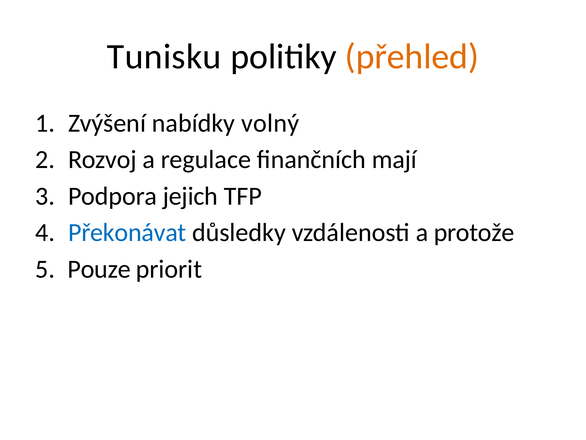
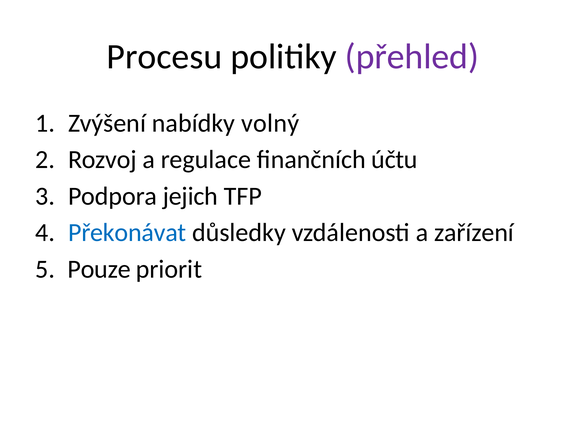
Tunisku: Tunisku -> Procesu
přehled colour: orange -> purple
mají: mají -> účtu
protože: protože -> zařízení
